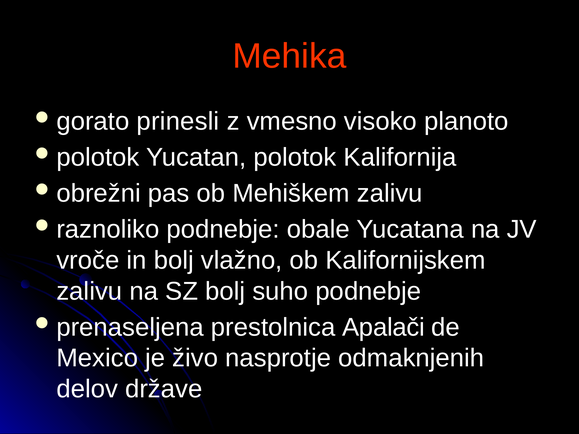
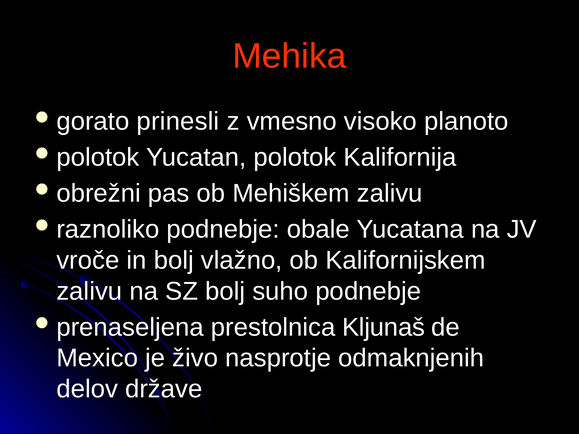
Apalači: Apalači -> Kljunaš
